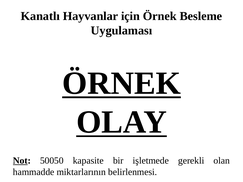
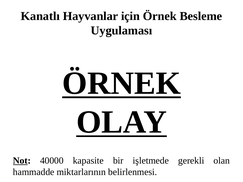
50050: 50050 -> 40000
